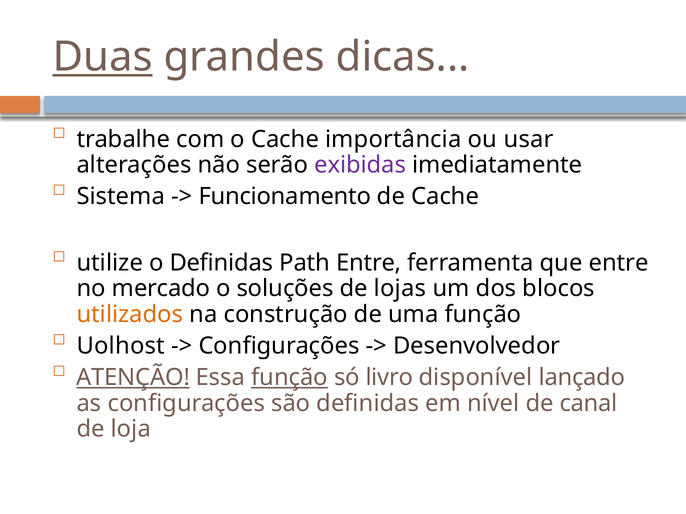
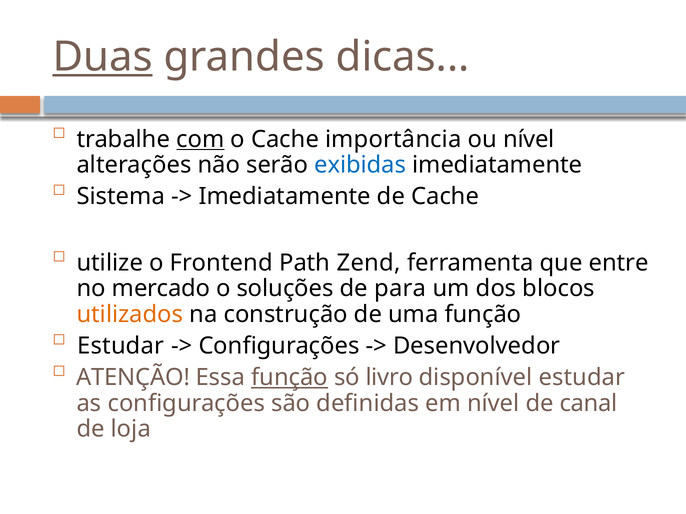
com underline: none -> present
ou usar: usar -> nível
exibidas colour: purple -> blue
Funcionamento at (285, 197): Funcionamento -> Imediatamente
o Definidas: Definidas -> Frontend
Path Entre: Entre -> Zend
lojas: lojas -> para
Uolhost at (121, 346): Uolhost -> Estudar
ATENÇÃO underline: present -> none
disponível lançado: lançado -> estudar
